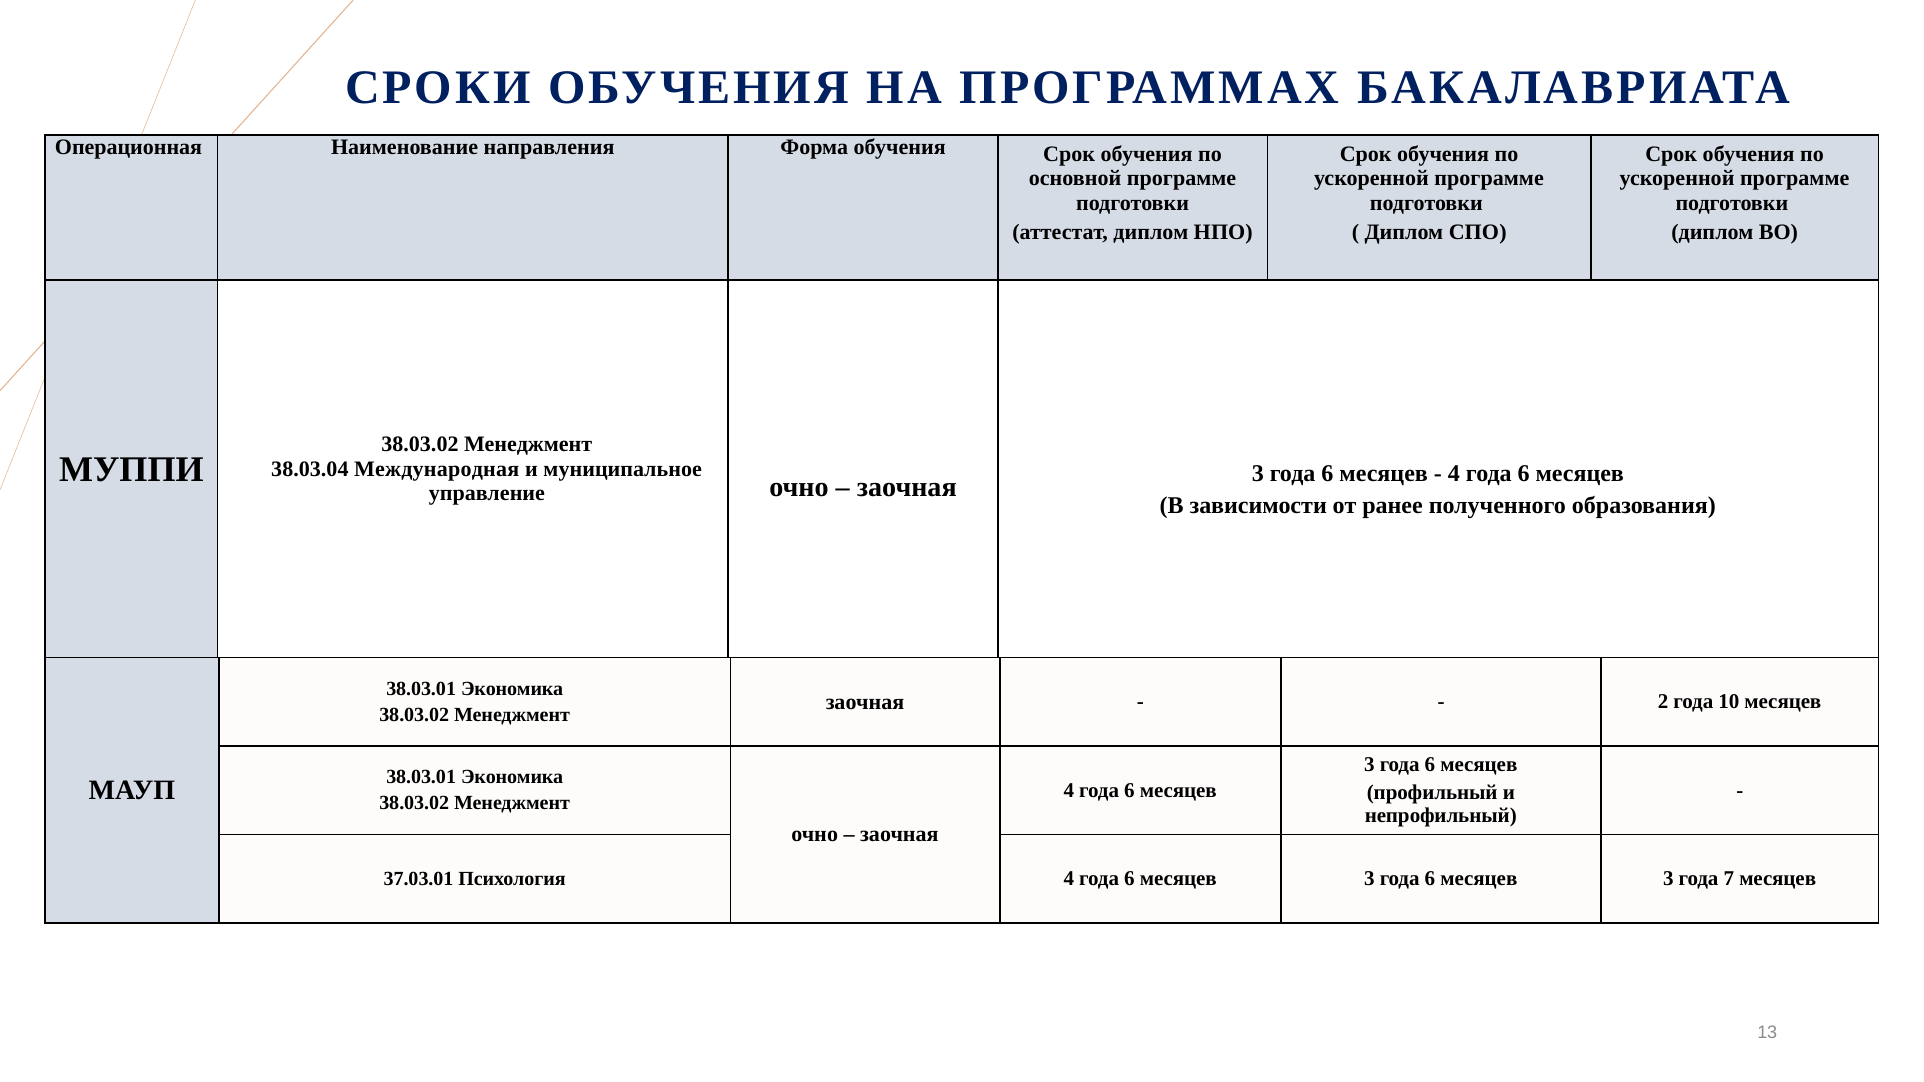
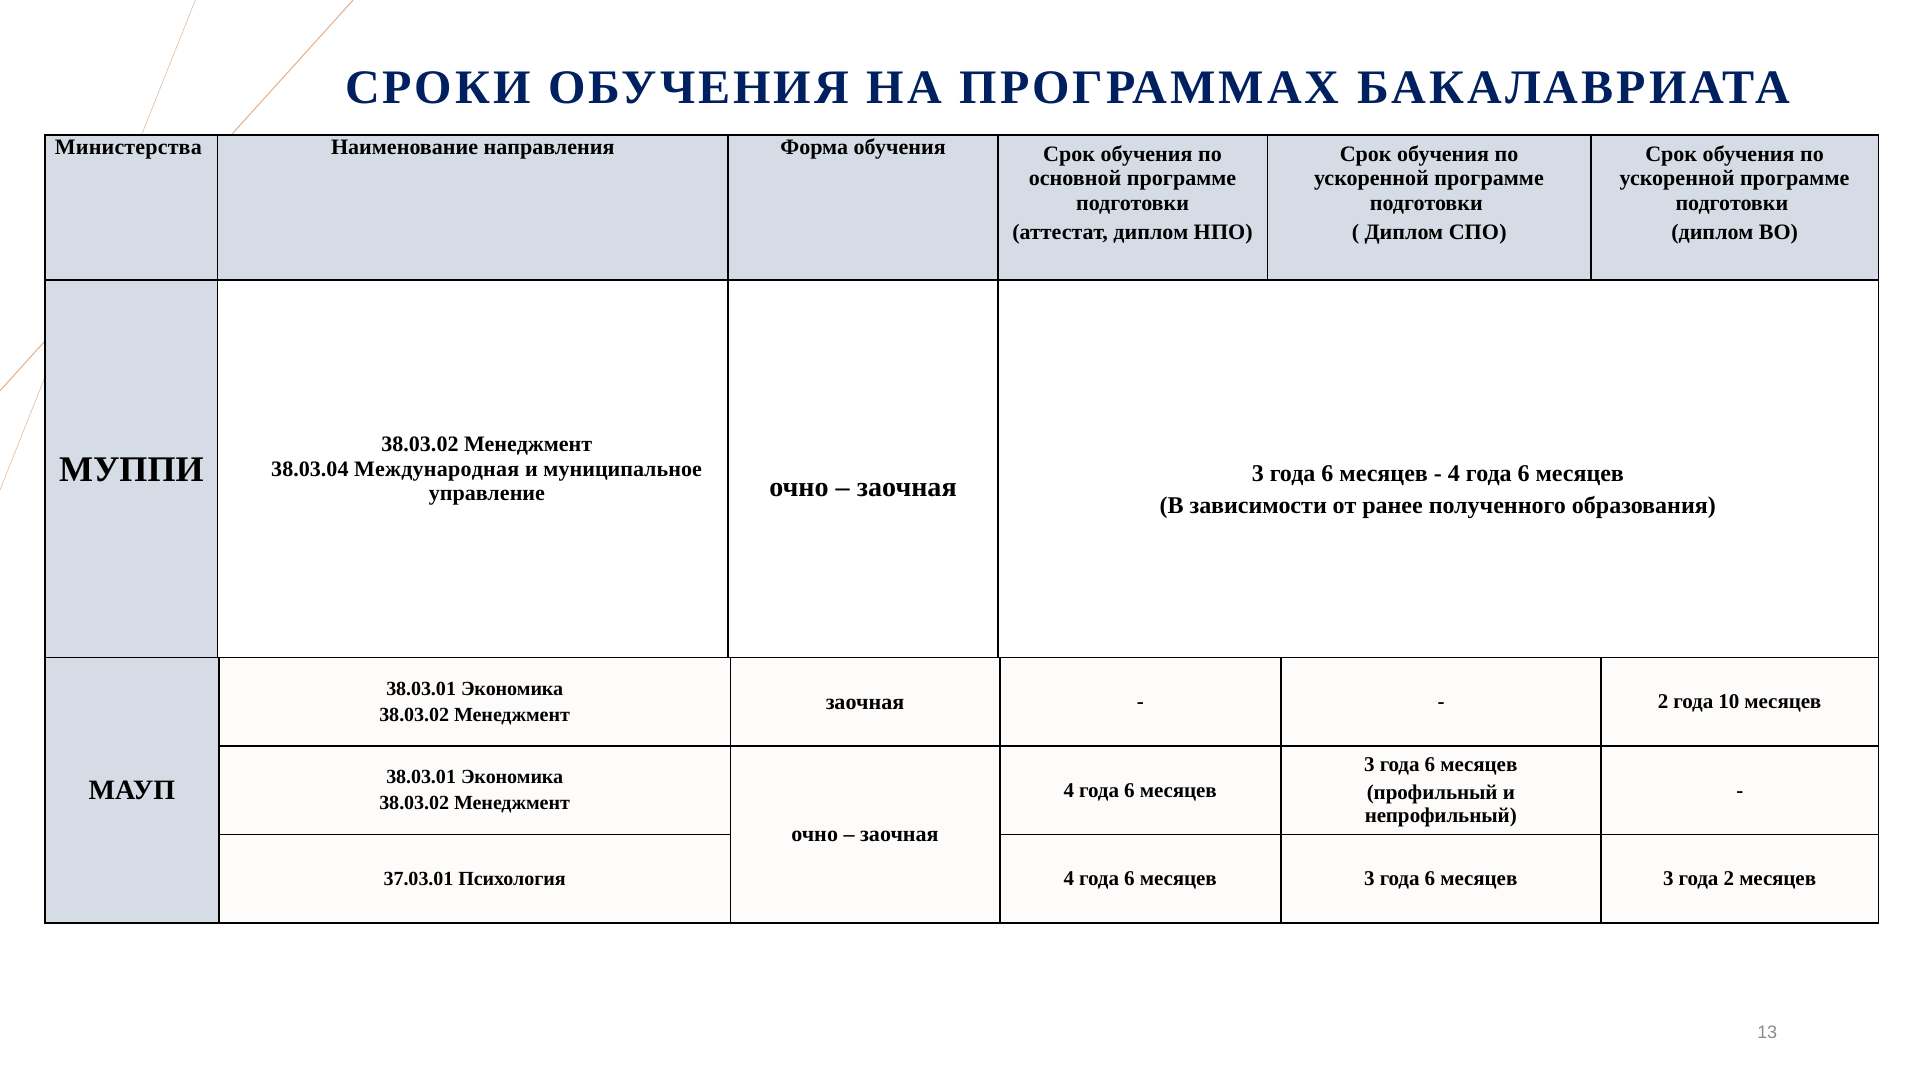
Операционная: Операционная -> Министерства
года 7: 7 -> 2
